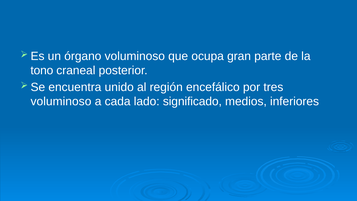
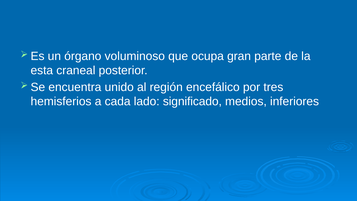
tono: tono -> esta
voluminoso at (61, 101): voluminoso -> hemisferios
